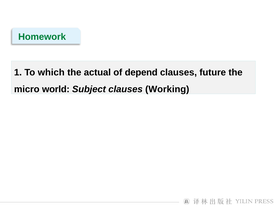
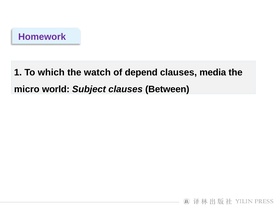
Homework colour: green -> purple
actual: actual -> watch
future: future -> media
Working: Working -> Between
